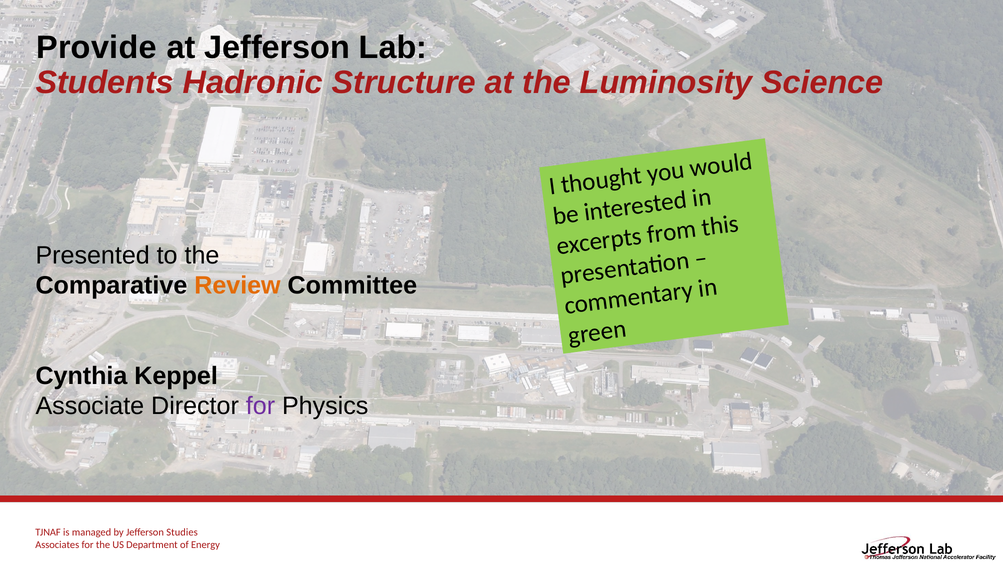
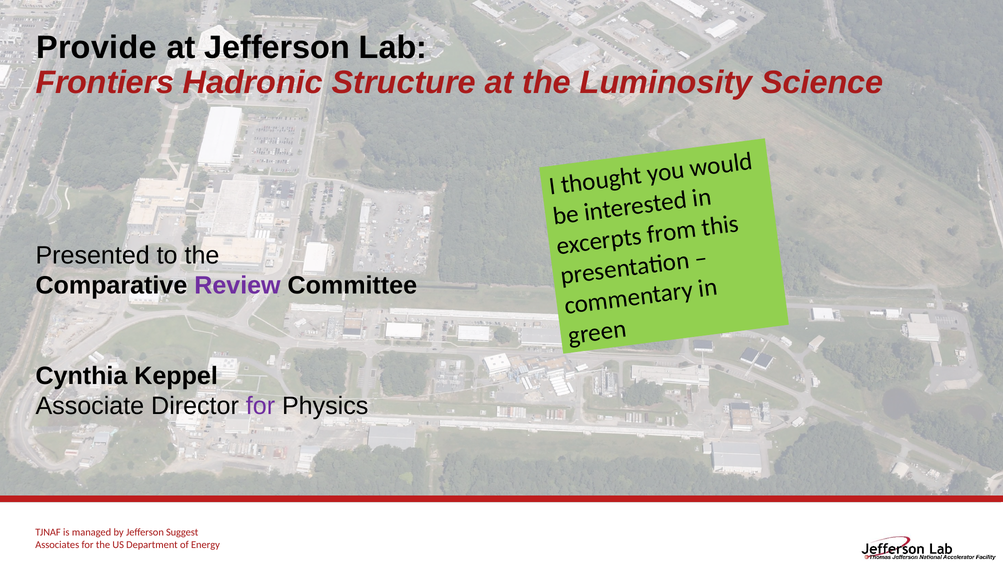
Students: Students -> Frontiers
Review colour: orange -> purple
Studies: Studies -> Suggest
